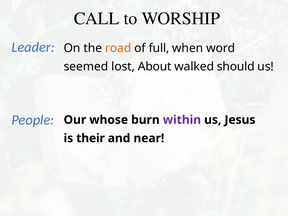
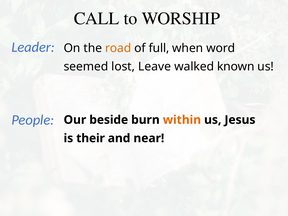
About: About -> Leave
should: should -> known
whose: whose -> beside
within colour: purple -> orange
